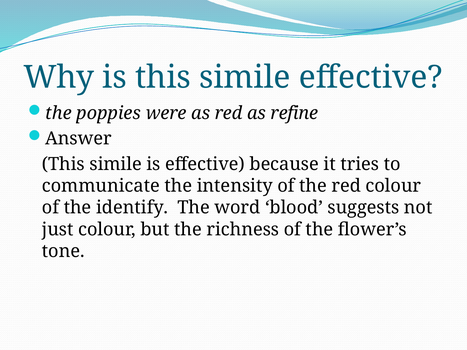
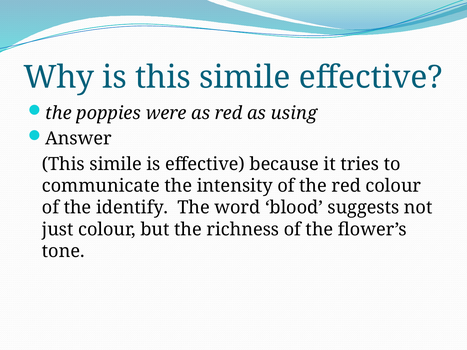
refine: refine -> using
